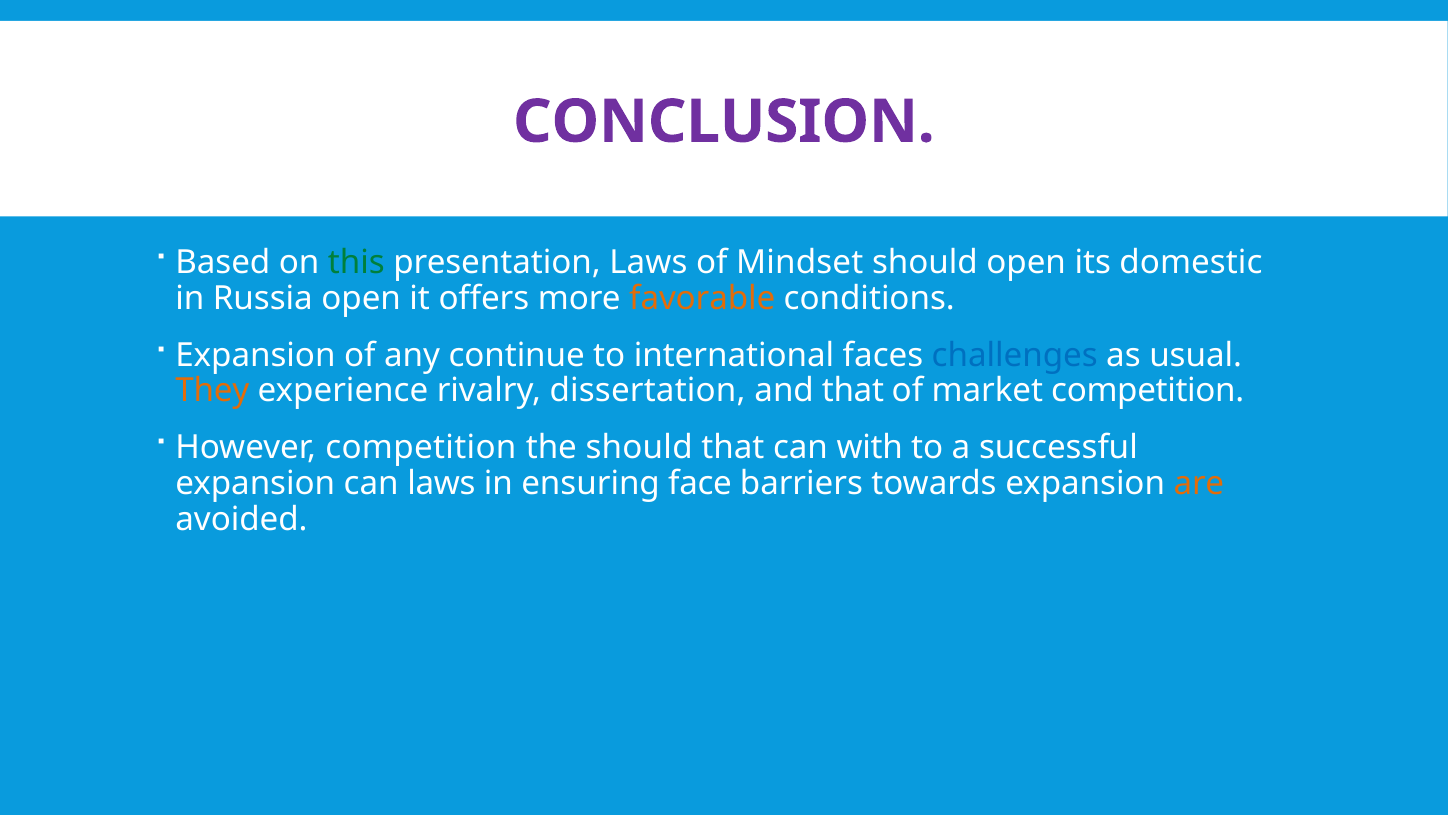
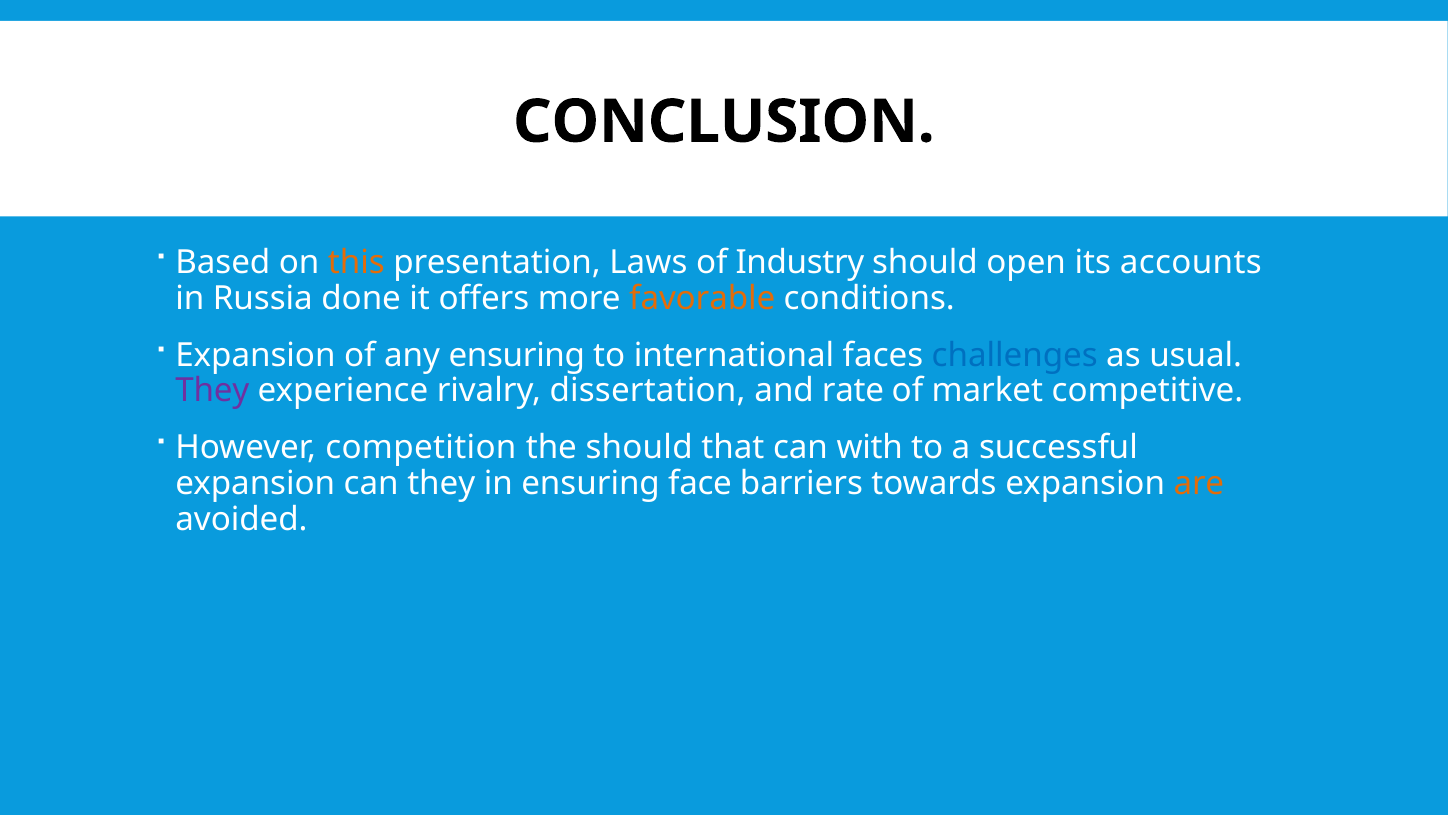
CONCLUSION colour: purple -> black
this colour: green -> orange
Mindset: Mindset -> Industry
domestic: domestic -> accounts
Russia open: open -> done
any continue: continue -> ensuring
They at (212, 391) colour: orange -> purple
and that: that -> rate
market competition: competition -> competitive
can laws: laws -> they
